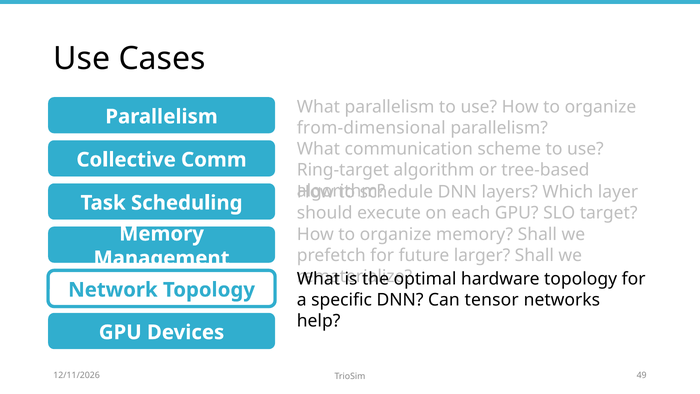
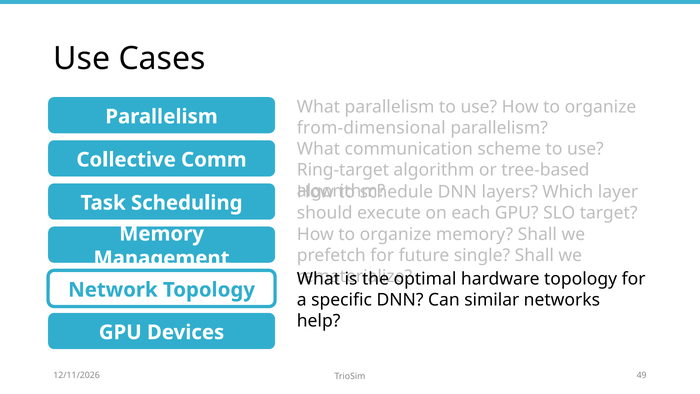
larger: larger -> single
tensor: tensor -> similar
